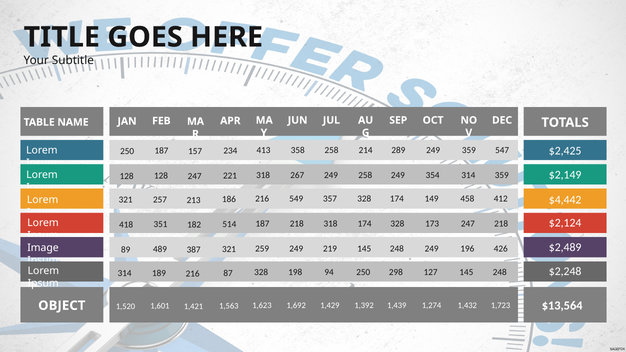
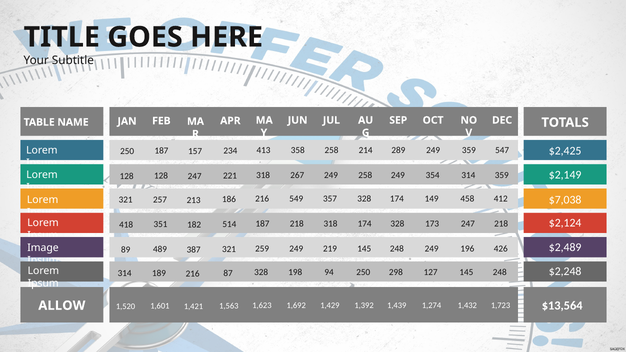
$4,442: $4,442 -> $7,038
OBJECT: OBJECT -> ALLOW
